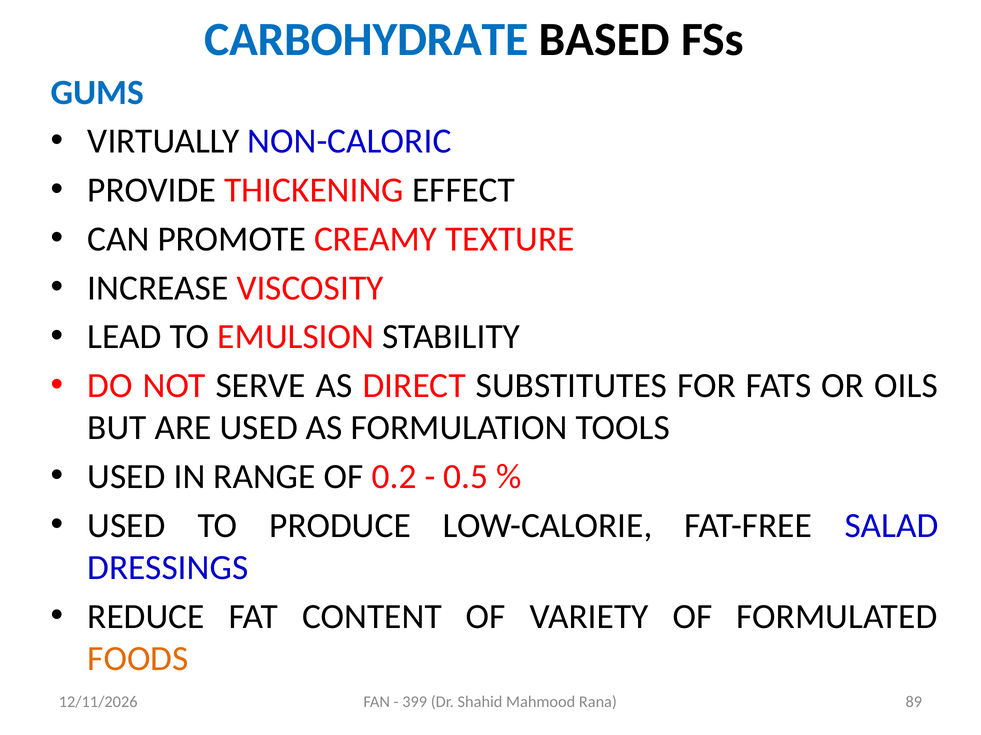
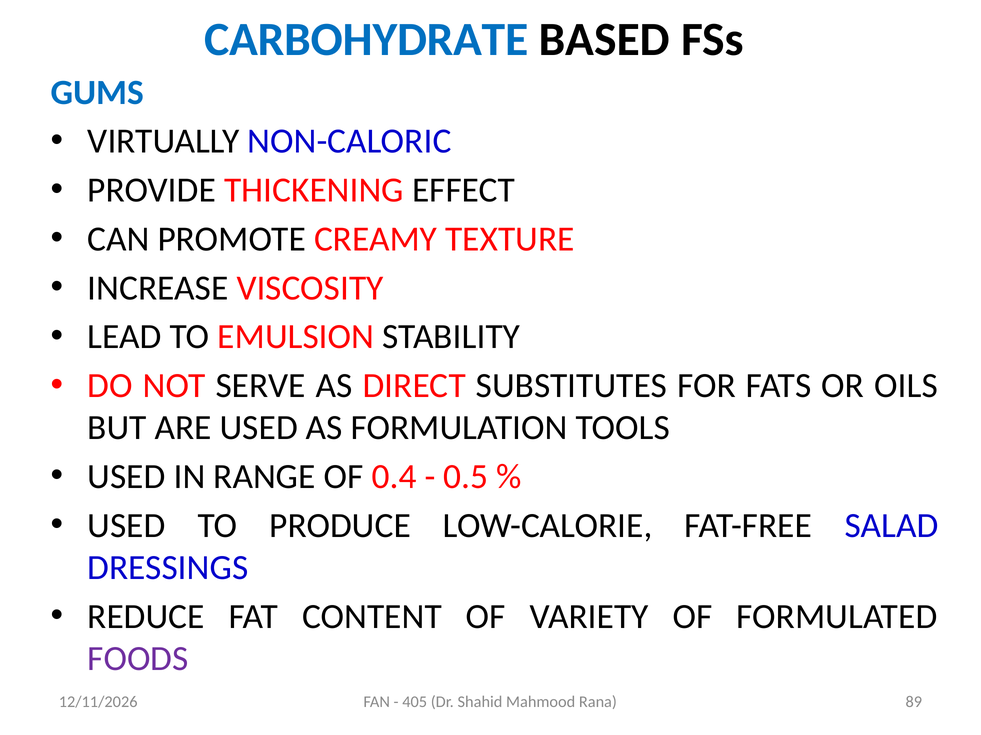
0.2: 0.2 -> 0.4
FOODS colour: orange -> purple
399: 399 -> 405
